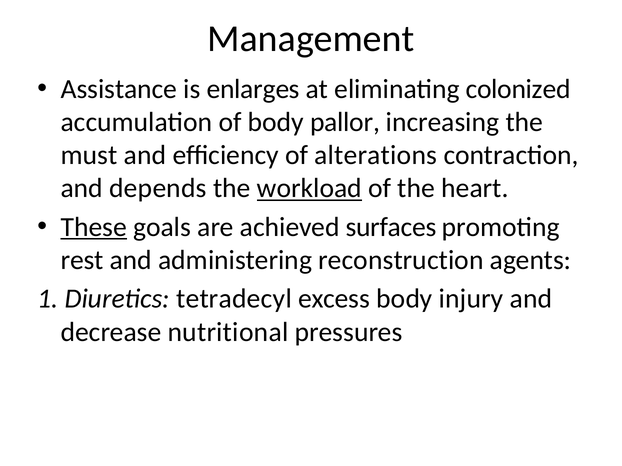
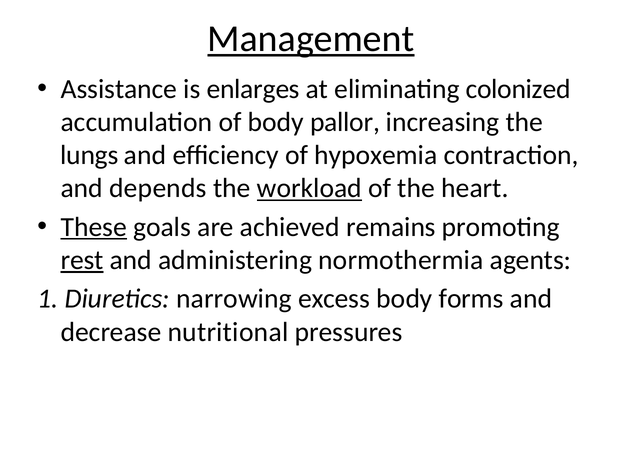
Management underline: none -> present
must: must -> lungs
alterations: alterations -> hypoxemia
surfaces: surfaces -> remains
rest underline: none -> present
reconstruction: reconstruction -> normothermia
tetradecyl: tetradecyl -> narrowing
injury: injury -> forms
